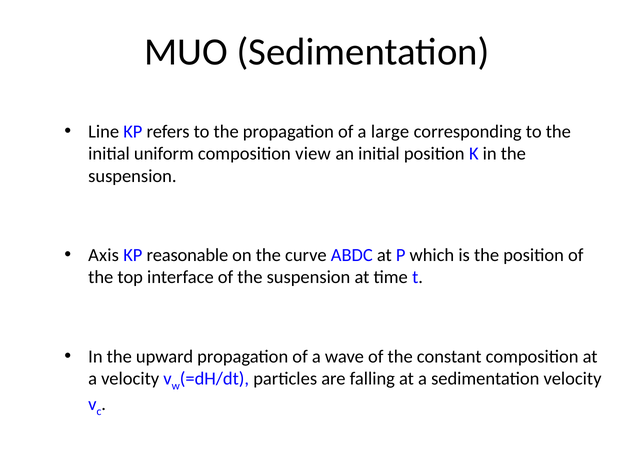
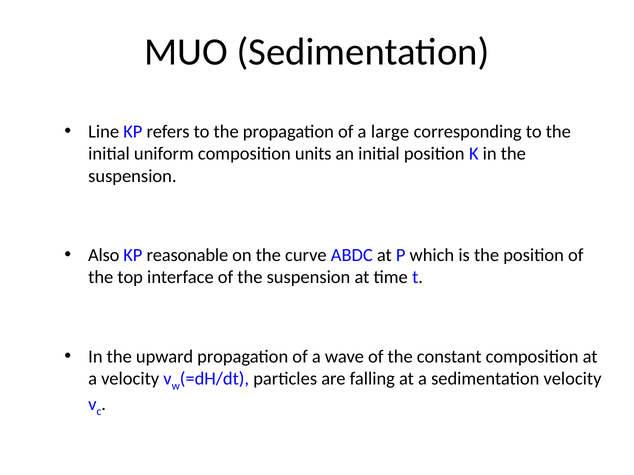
view: view -> units
Axis: Axis -> Also
